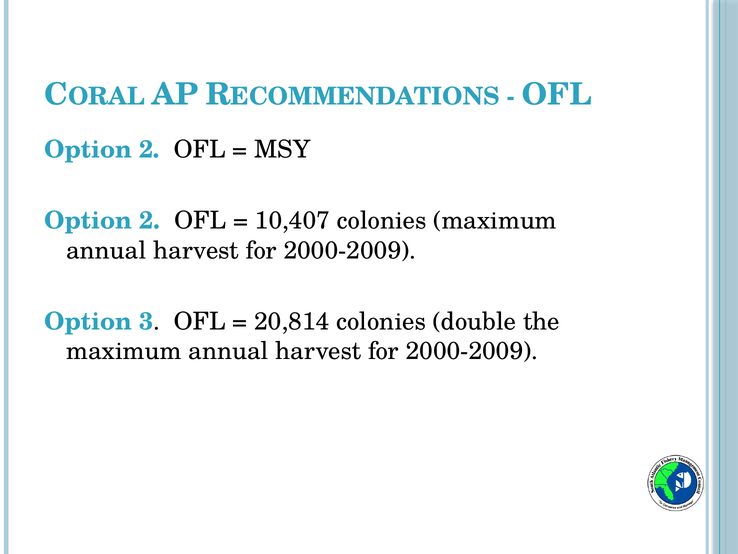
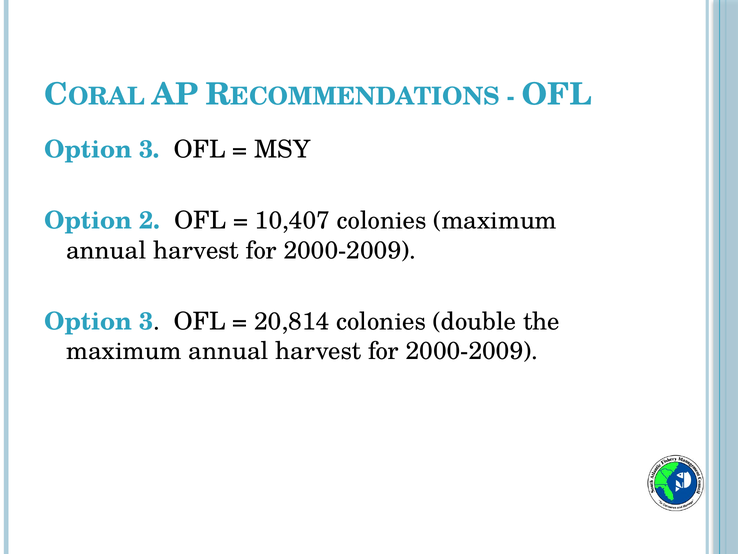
2 at (149, 149): 2 -> 3
